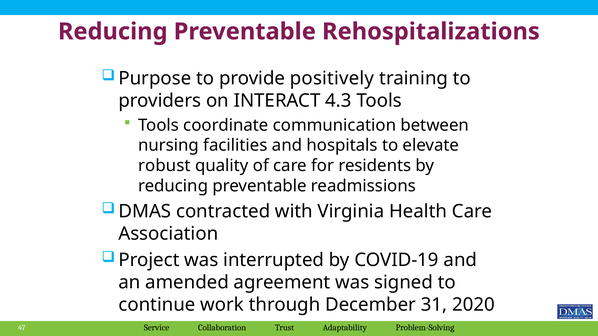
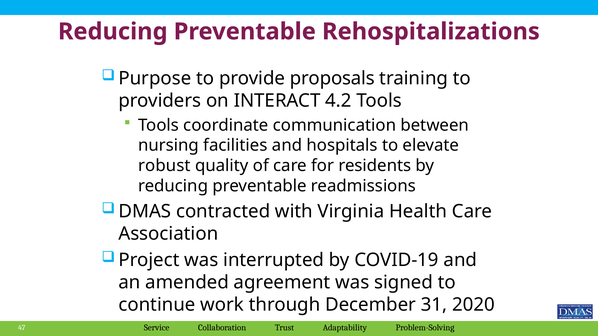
positively: positively -> proposals
4.3: 4.3 -> 4.2
